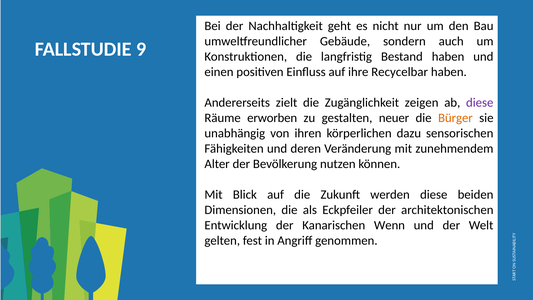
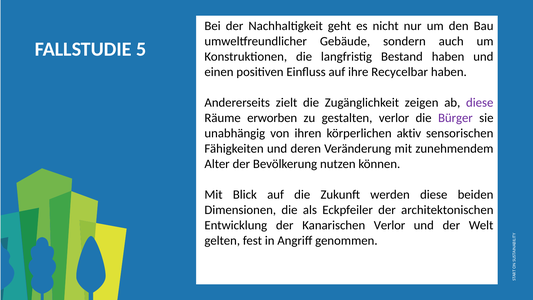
9: 9 -> 5
gestalten neuer: neuer -> verlor
Bürger colour: orange -> purple
dazu: dazu -> aktiv
Kanarischen Wenn: Wenn -> Verlor
